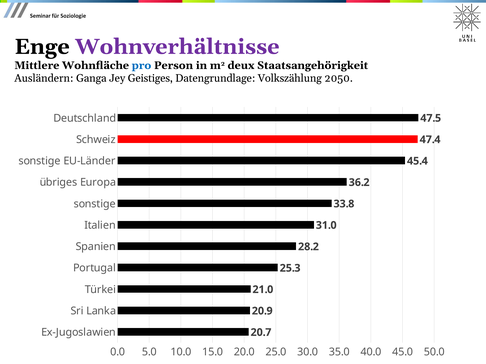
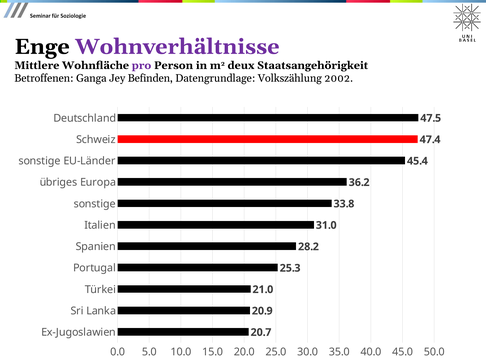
pro colour: blue -> purple
Ausländern: Ausländern -> Betroffenen
Geistiges: Geistiges -> Befinden
2050: 2050 -> 2002
